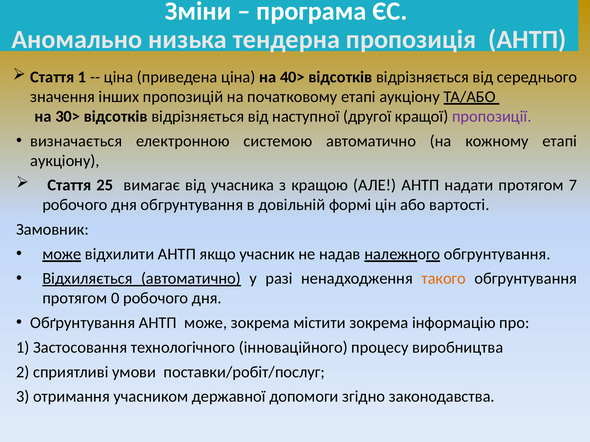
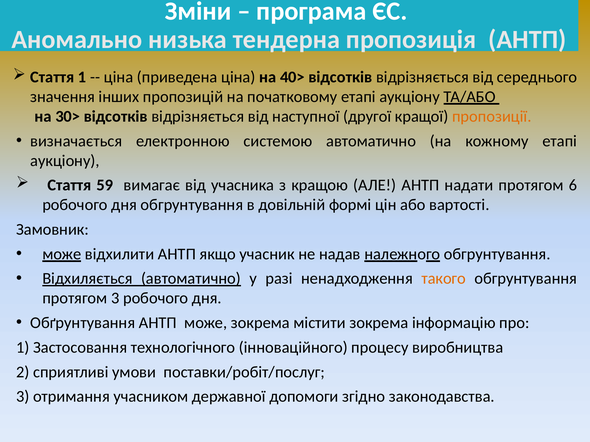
пропозиції colour: purple -> orange
25: 25 -> 59
7: 7 -> 6
протягом 0: 0 -> 3
